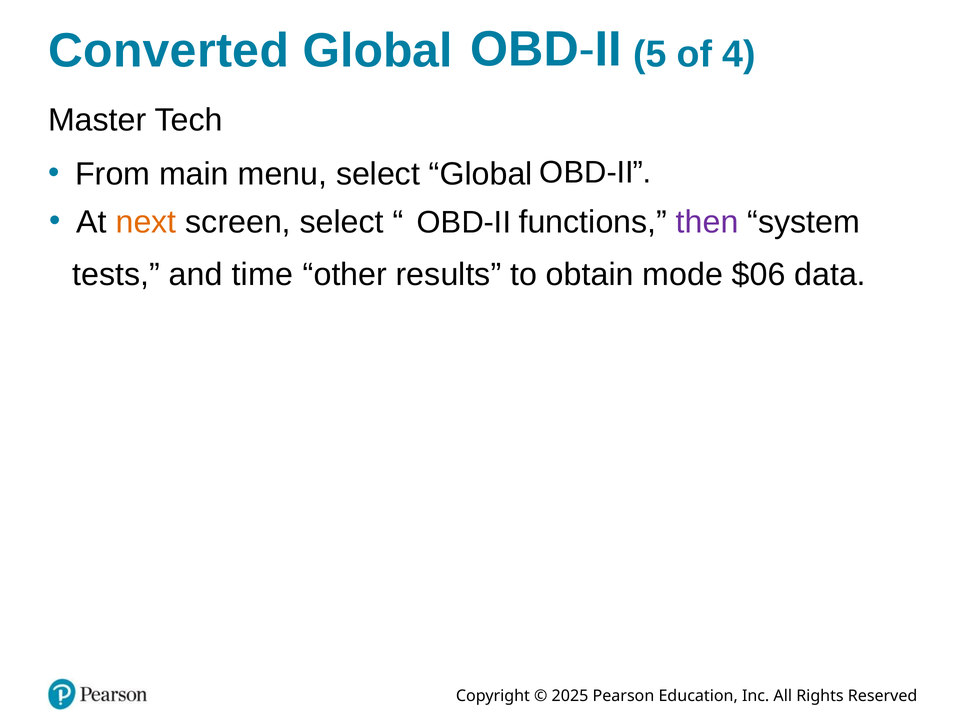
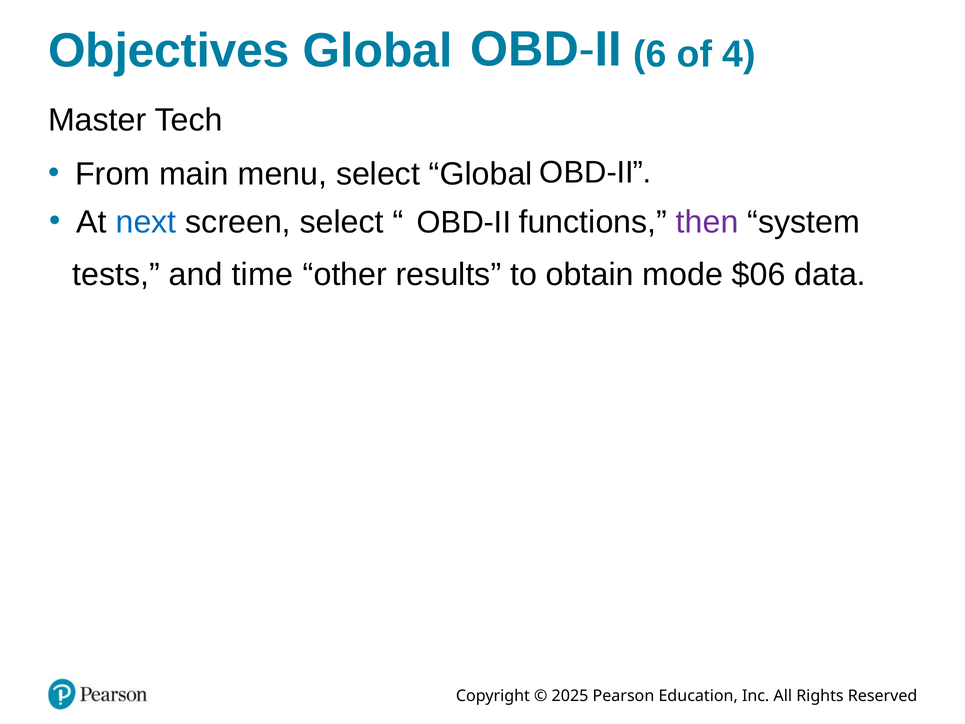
Converted: Converted -> Objectives
5: 5 -> 6
next colour: orange -> blue
